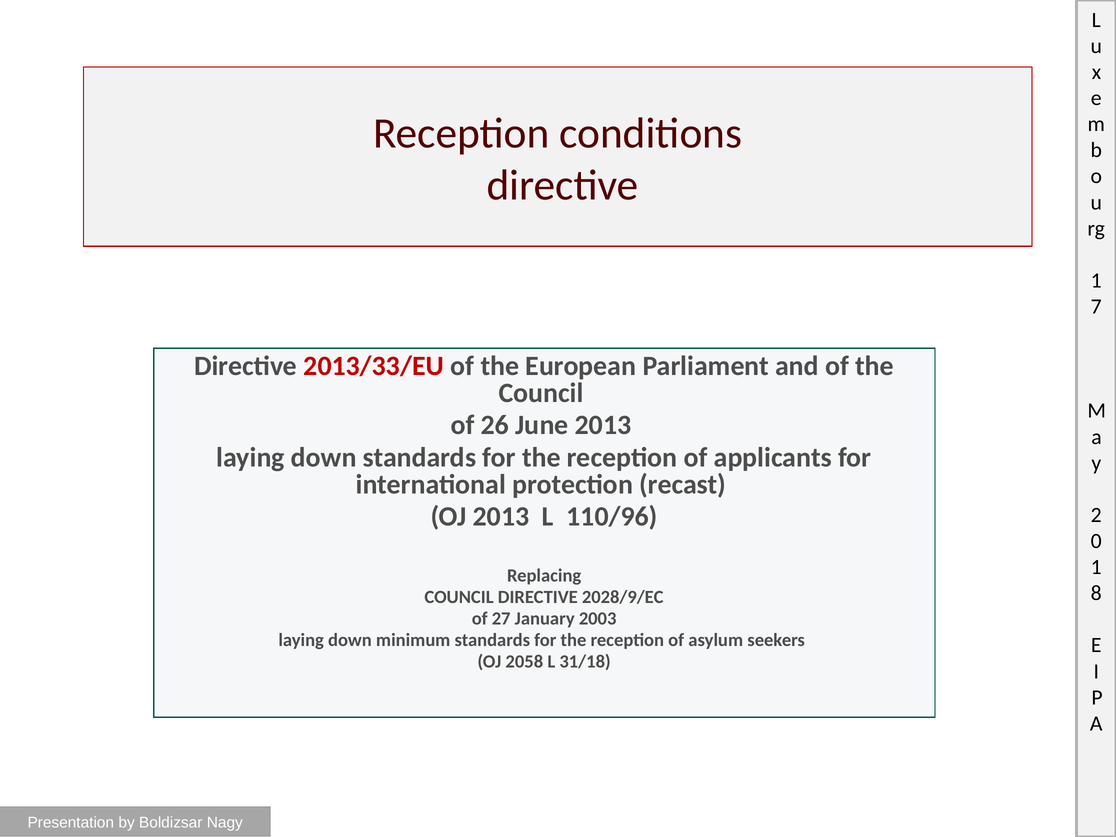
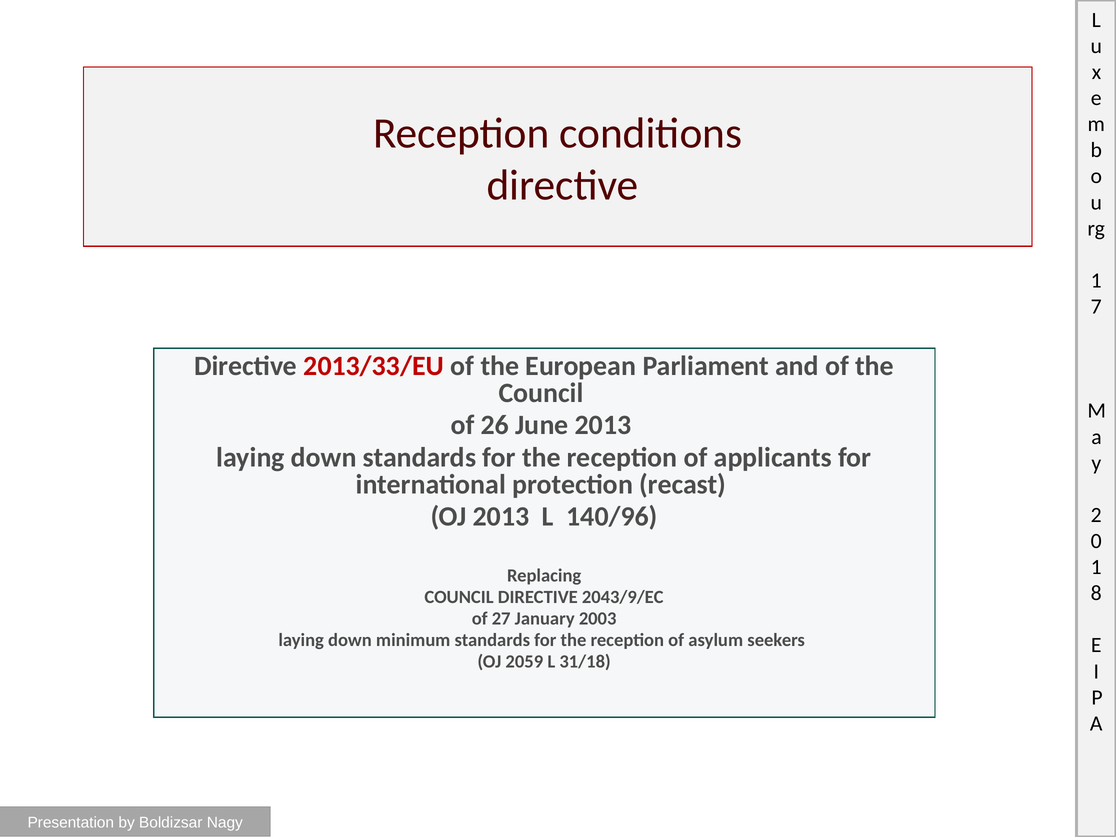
110/96: 110/96 -> 140/96
2028/9/EC: 2028/9/EC -> 2043/9/EC
2058: 2058 -> 2059
